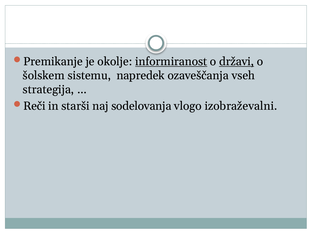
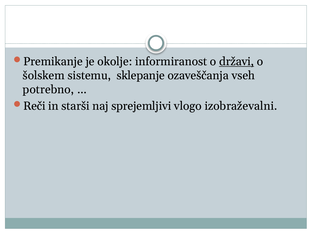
informiranost underline: present -> none
napredek: napredek -> sklepanje
strategija: strategija -> potrebno
sodelovanja: sodelovanja -> sprejemljivi
